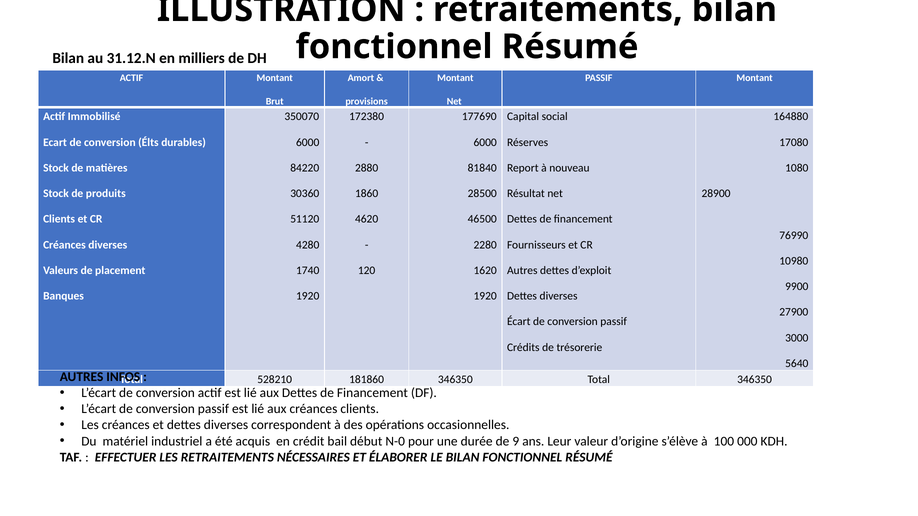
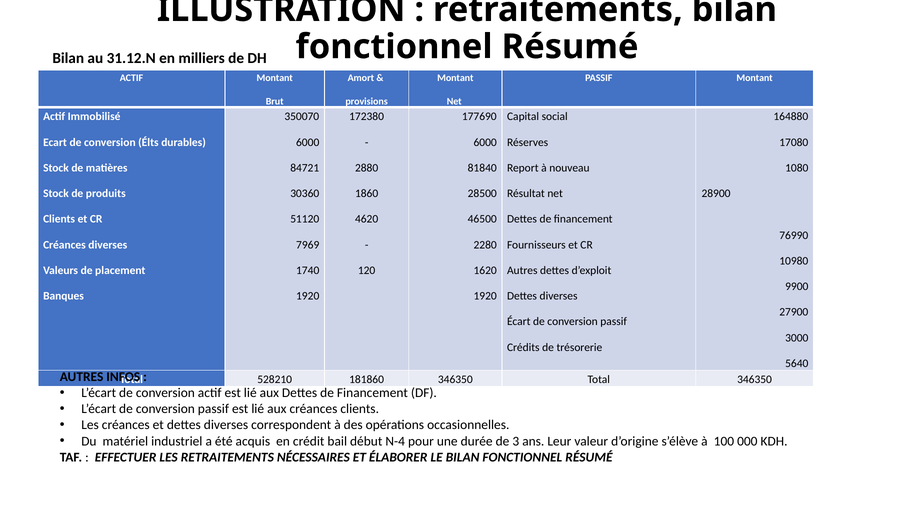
84220: 84220 -> 84721
4280: 4280 -> 7969
N-0: N-0 -> N-4
9: 9 -> 3
